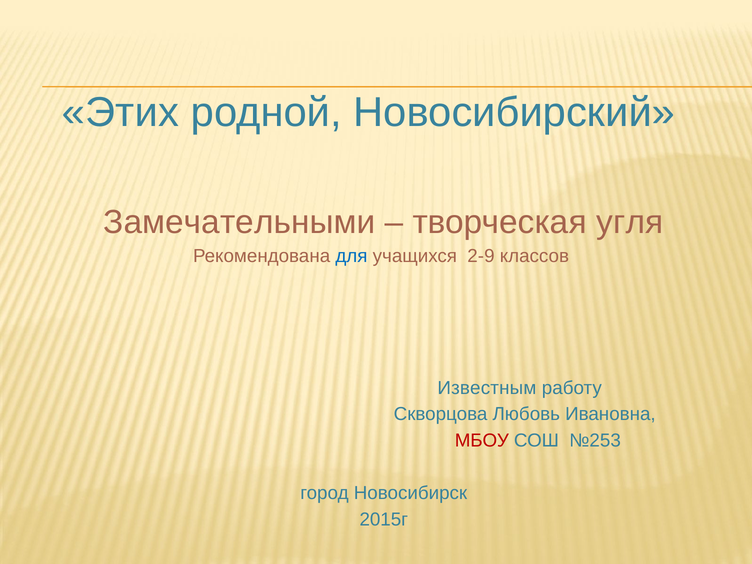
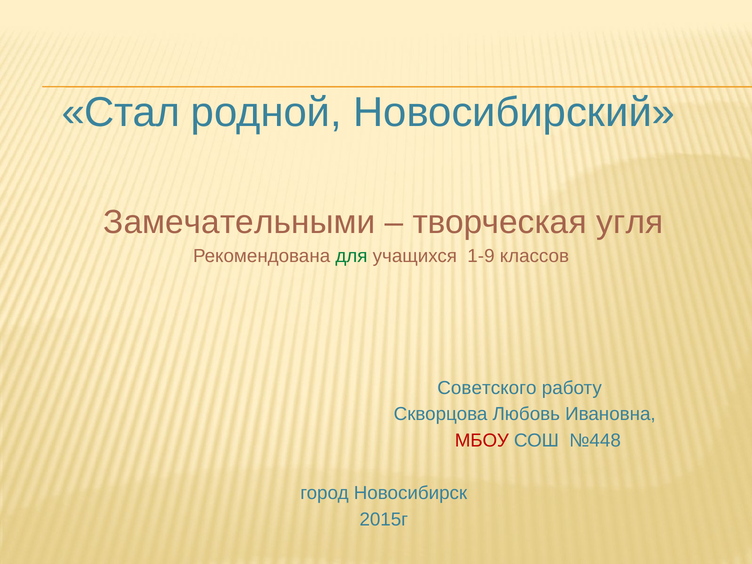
Этих: Этих -> Стал
для colour: blue -> green
2-9: 2-9 -> 1-9
Известным: Известным -> Советского
№253: №253 -> №448
